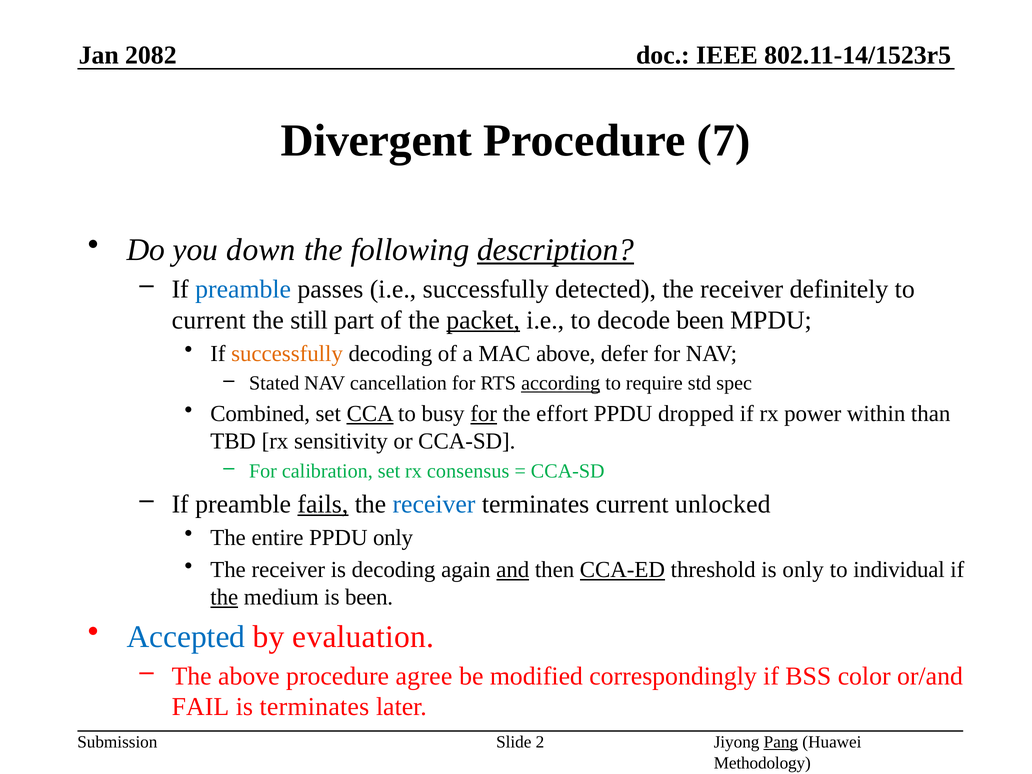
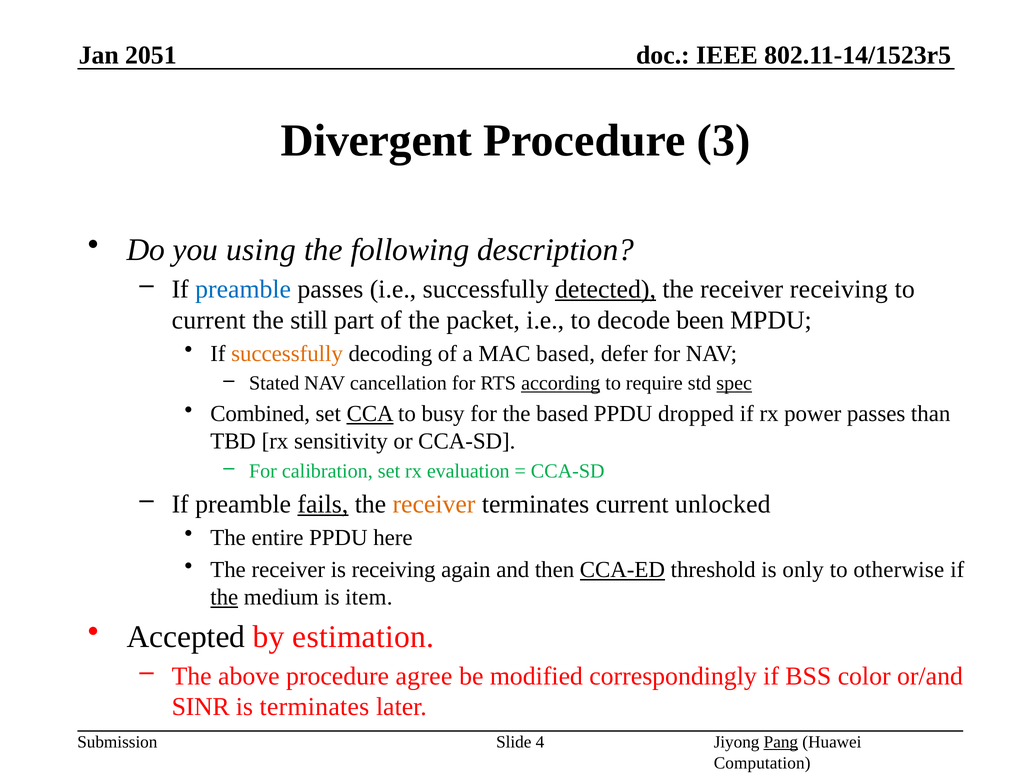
2082: 2082 -> 2051
7: 7 -> 3
down: down -> using
description underline: present -> none
detected underline: none -> present
receiver definitely: definitely -> receiving
packet underline: present -> none
MAC above: above -> based
spec underline: none -> present
for at (484, 414) underline: present -> none
the effort: effort -> based
power within: within -> passes
consensus: consensus -> evaluation
receiver at (434, 504) colour: blue -> orange
PPDU only: only -> here
is decoding: decoding -> receiving
and underline: present -> none
individual: individual -> otherwise
is been: been -> item
Accepted colour: blue -> black
evaluation: evaluation -> estimation
FAIL: FAIL -> SINR
2: 2 -> 4
Methodology: Methodology -> Computation
